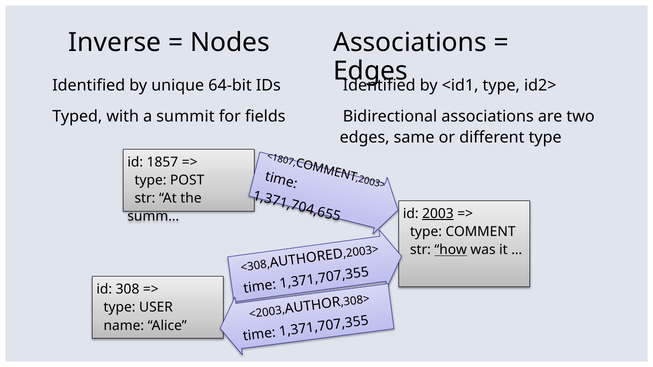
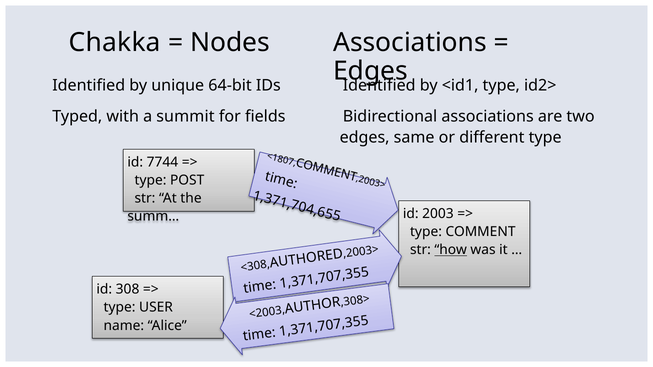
Inverse: Inverse -> Chakka
1857: 1857 -> 7744
2003 underline: present -> none
